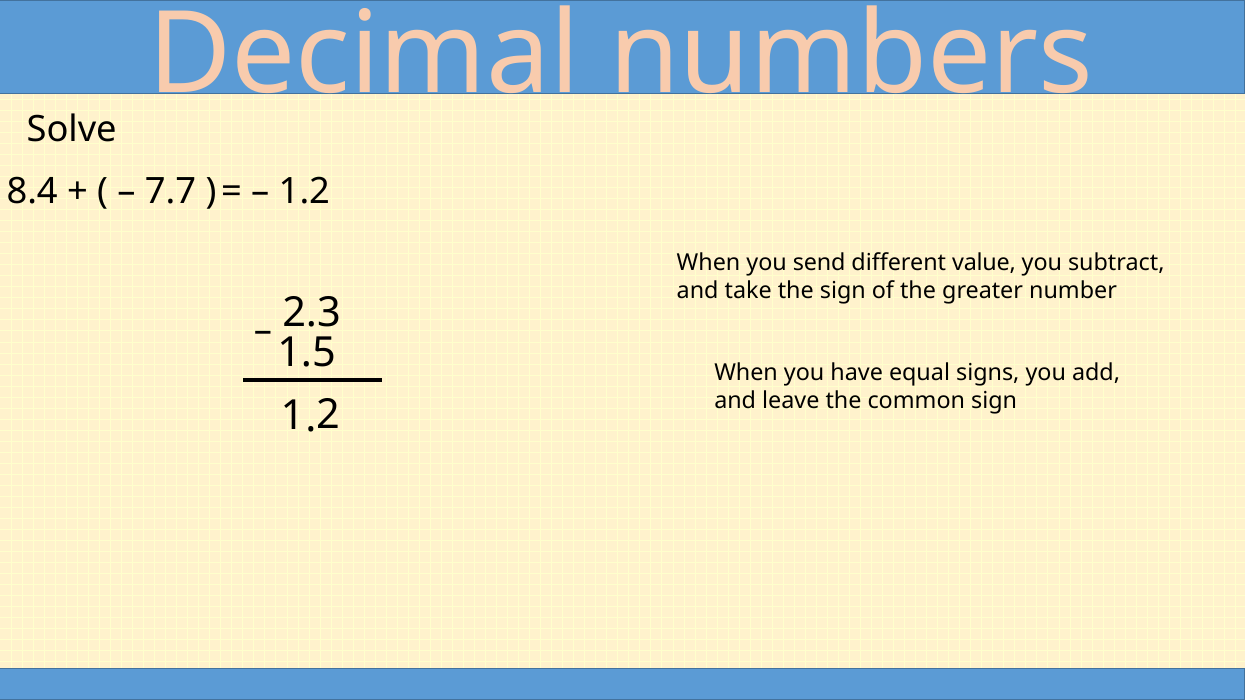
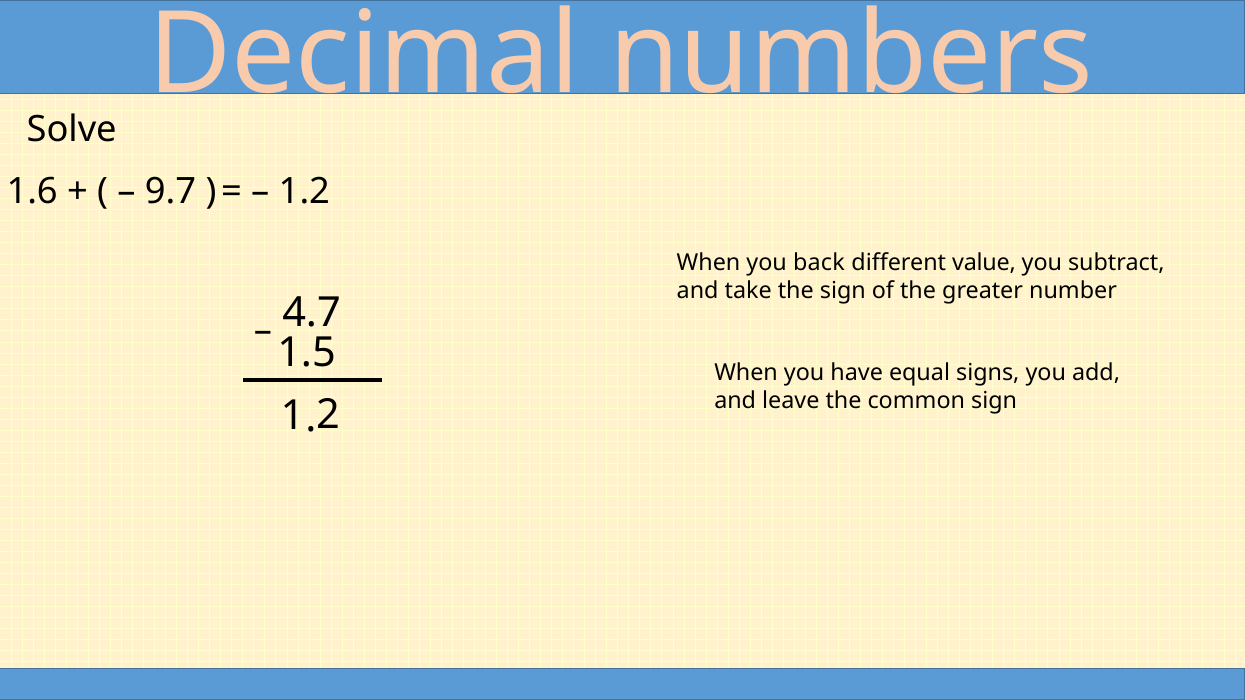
8.4: 8.4 -> 1.6
7.7: 7.7 -> 9.7
send: send -> back
2.3: 2.3 -> 4.7
